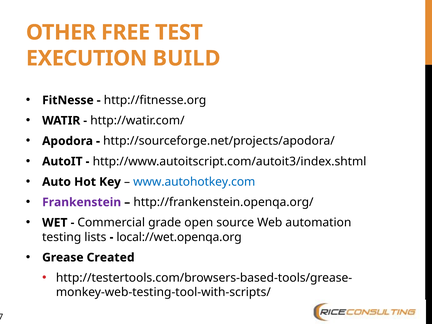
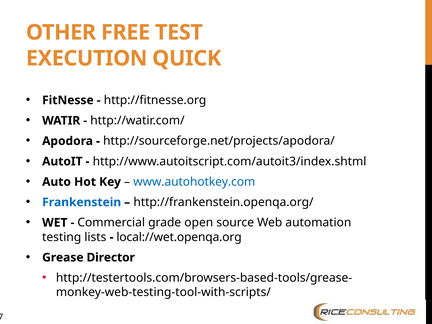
BUILD: BUILD -> QUICK
Frankenstein colour: purple -> blue
Created: Created -> Director
